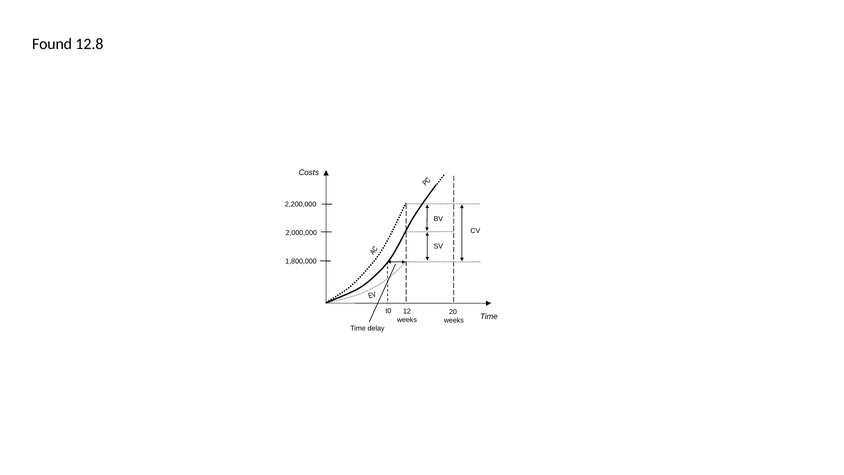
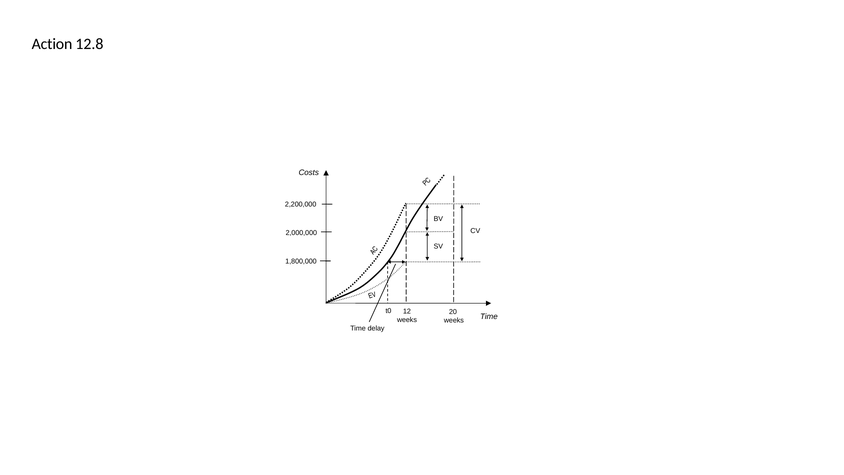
Found: Found -> Action
